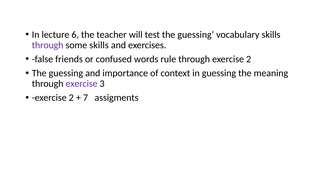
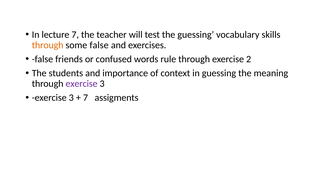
lecture 6: 6 -> 7
through at (48, 45) colour: purple -> orange
some skills: skills -> false
guessing at (66, 73): guessing -> students
2 at (71, 98): 2 -> 3
